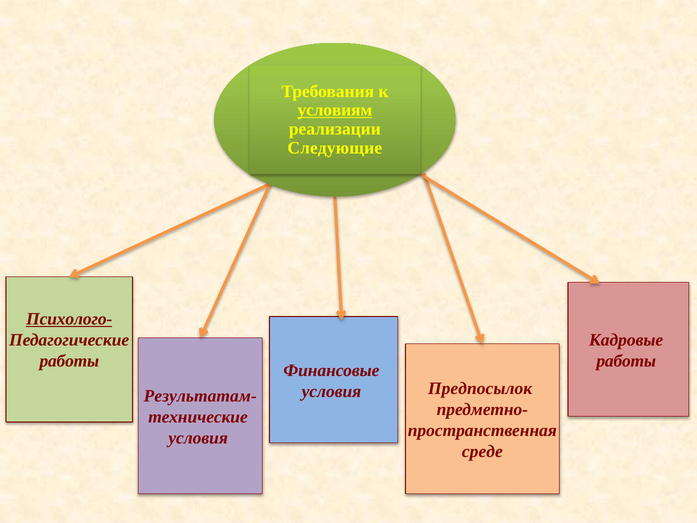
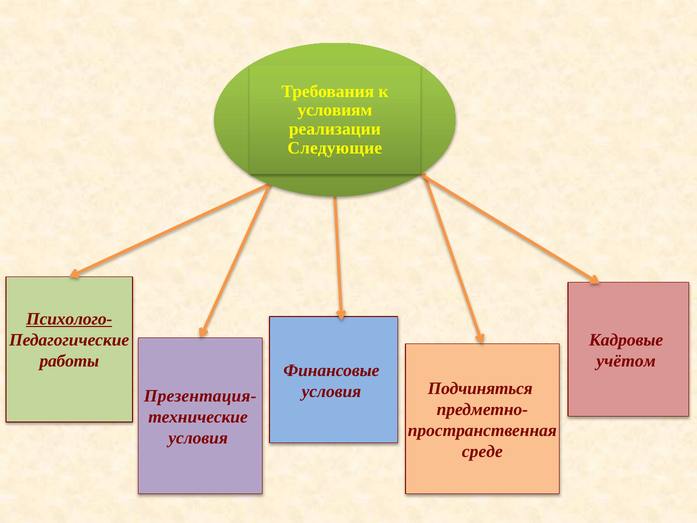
условиям underline: present -> none
работы at (626, 361): работы -> учётом
Предпосылок: Предпосылок -> Подчиняться
Результатам-: Результатам- -> Презентация-
